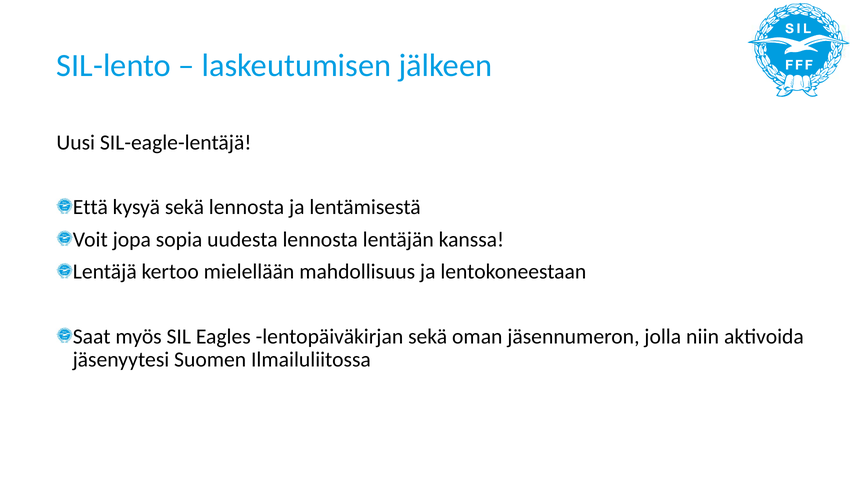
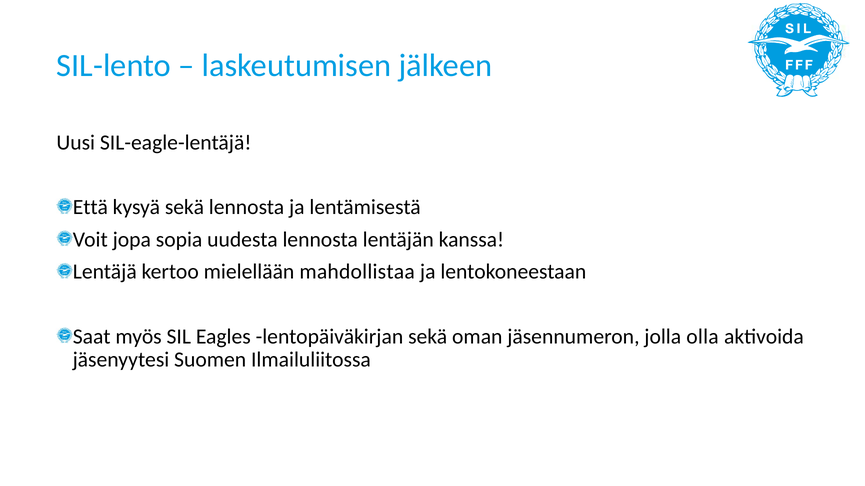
mahdollisuus: mahdollisuus -> mahdollistaa
niin: niin -> olla
